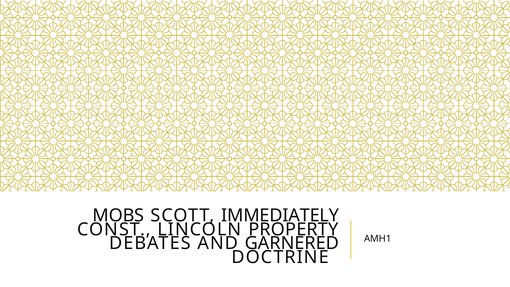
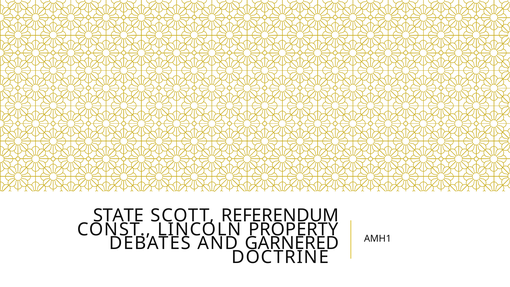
MOBS: MOBS -> STATE
IMMEDIATELY: IMMEDIATELY -> REFERENDUM
